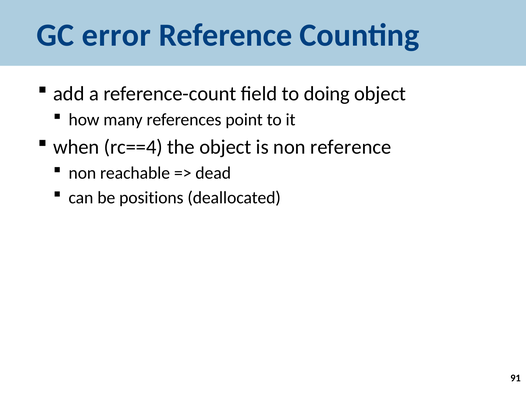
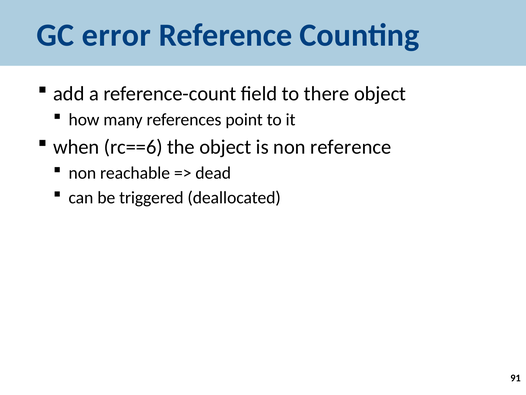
doing: doing -> there
rc==4: rc==4 -> rc==6
positions: positions -> triggered
